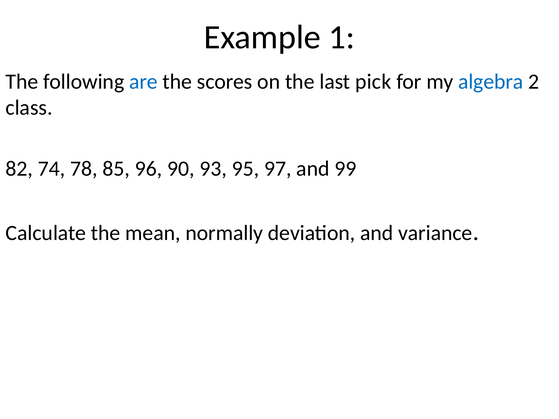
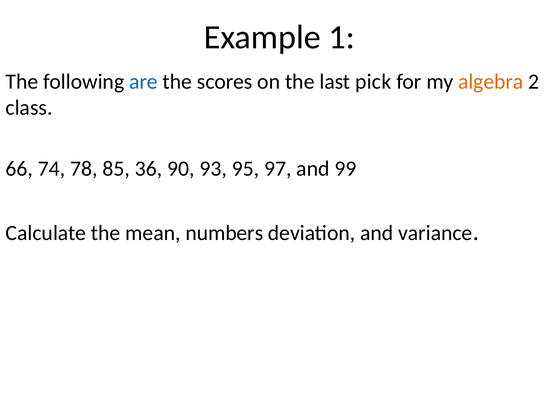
algebra colour: blue -> orange
82: 82 -> 66
96: 96 -> 36
normally: normally -> numbers
